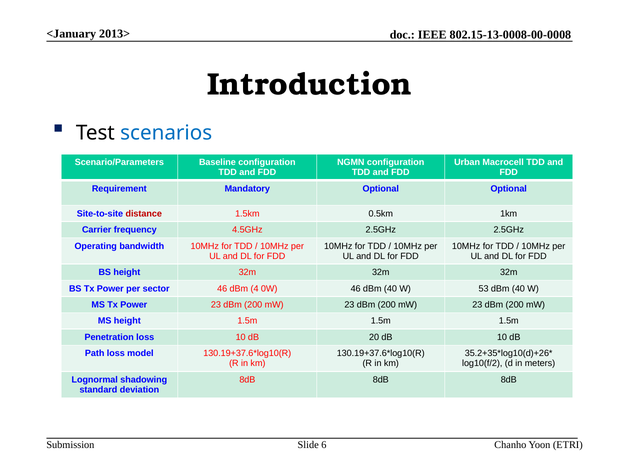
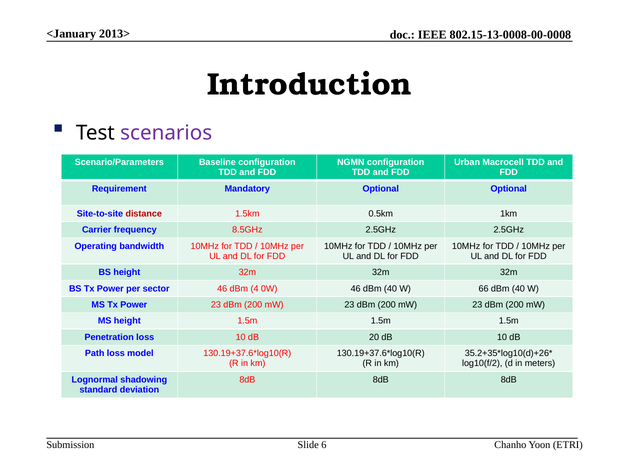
scenarios colour: blue -> purple
4.5GHz: 4.5GHz -> 8.5GHz
53: 53 -> 66
